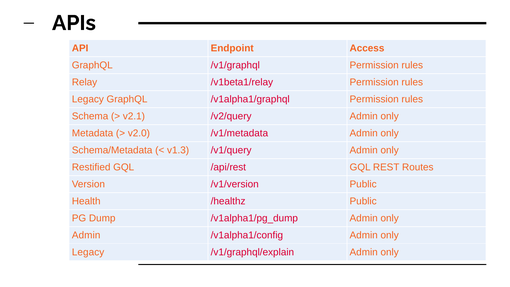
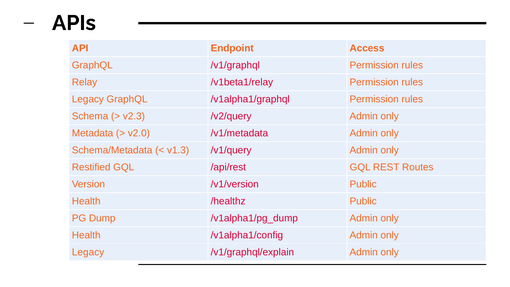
v2.1: v2.1 -> v2.3
Admin at (86, 235): Admin -> Health
